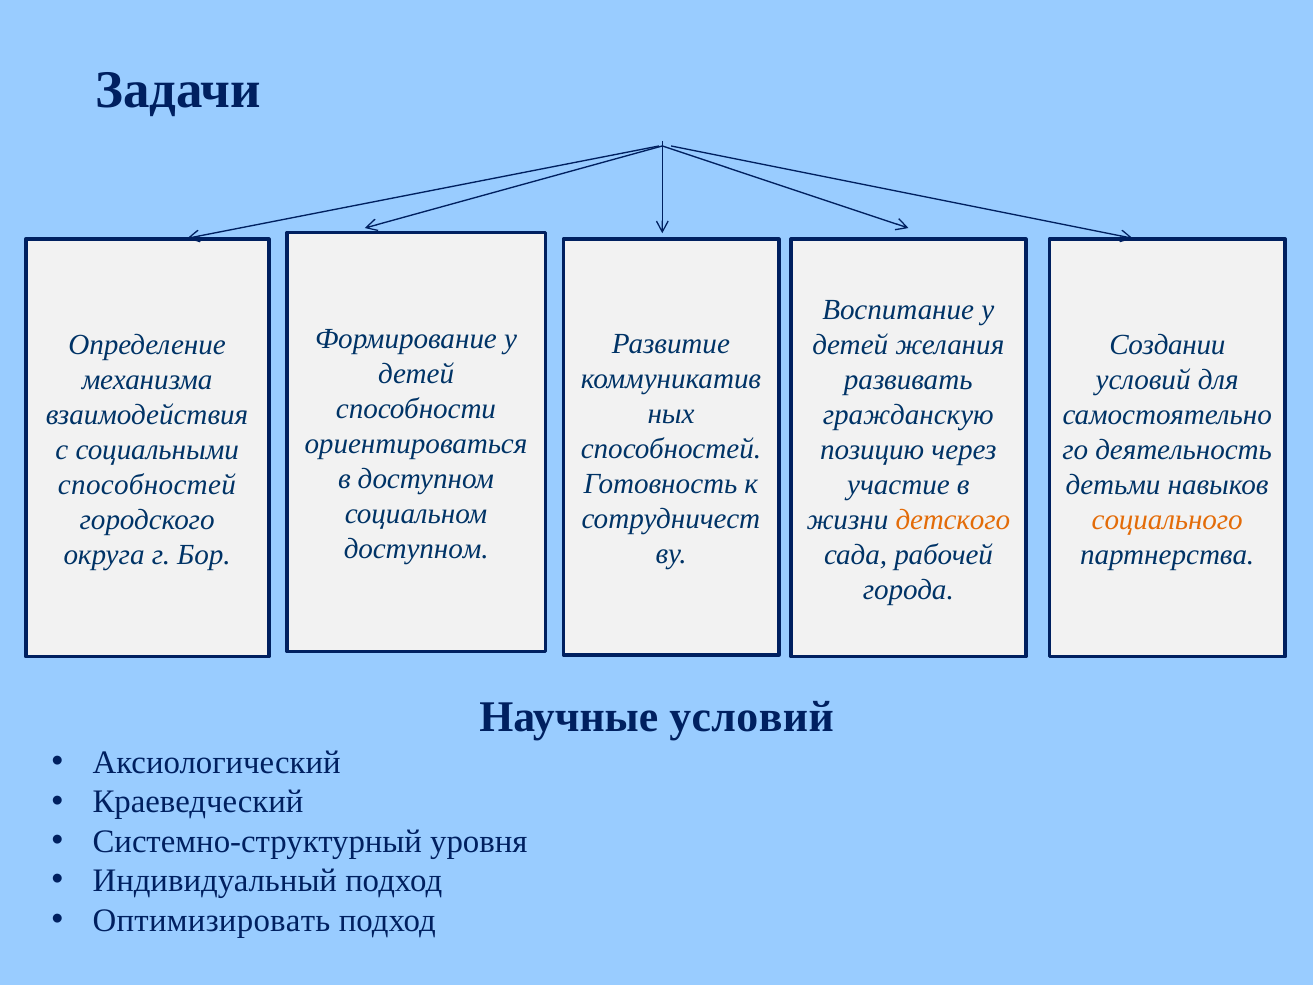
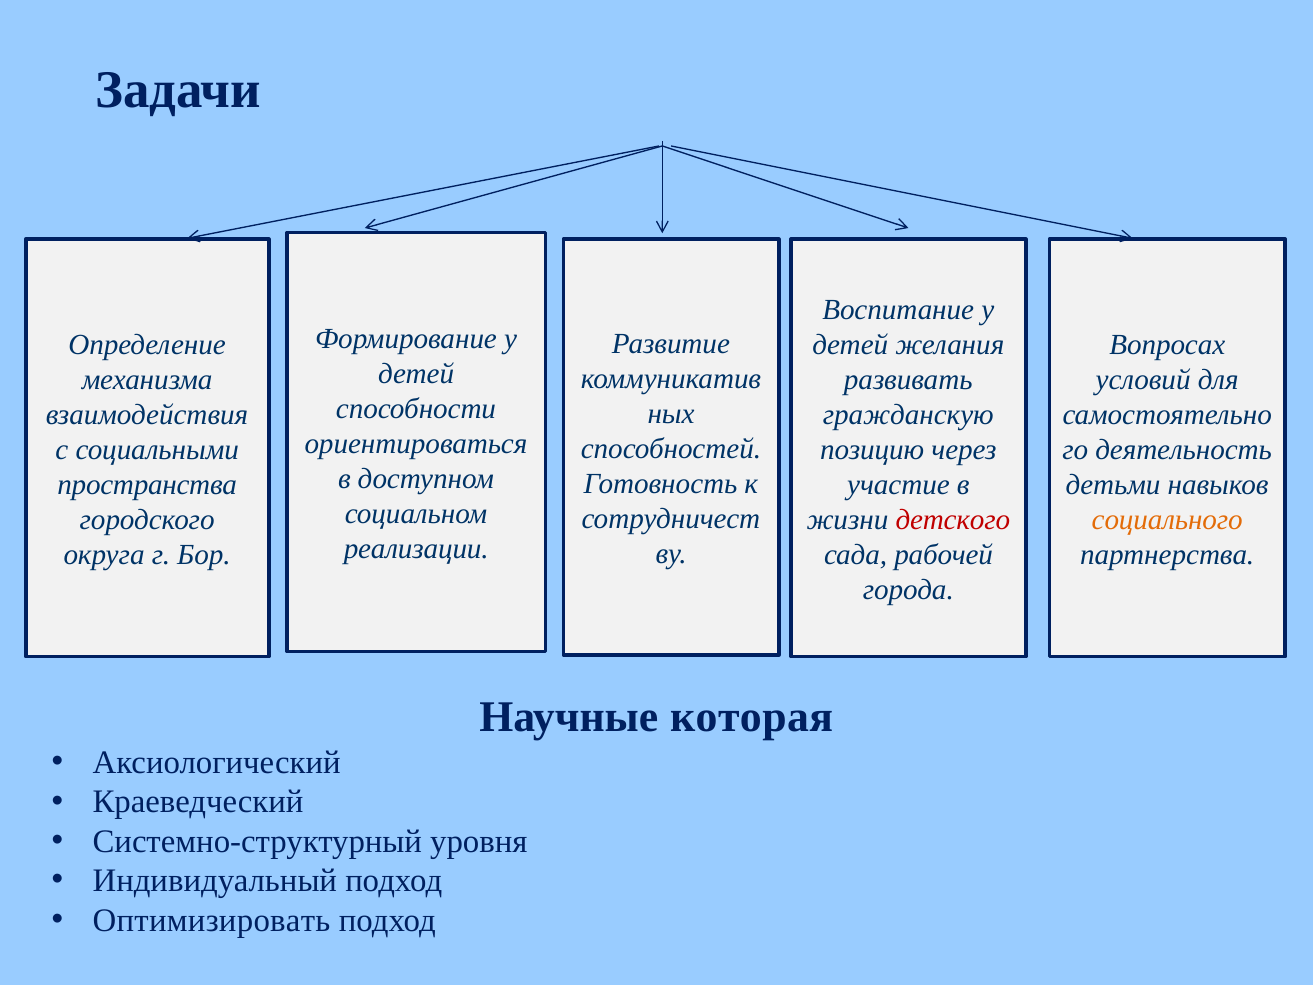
Создании: Создании -> Вопросах
способностей at (147, 485): способностей -> пространства
детского colour: orange -> red
доступном at (416, 549): доступном -> реализации
Научные условий: условий -> которая
